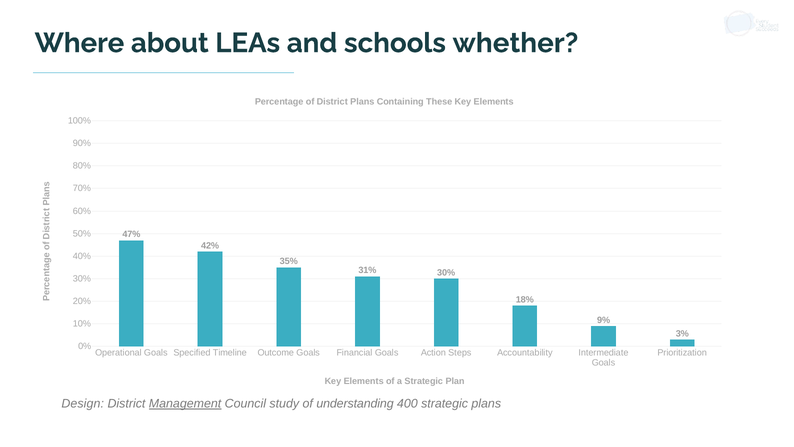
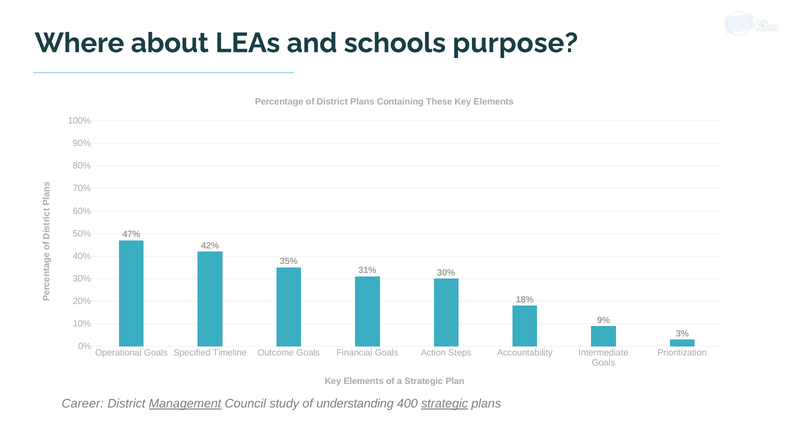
whether: whether -> purpose
Design: Design -> Career
strategic at (445, 403) underline: none -> present
